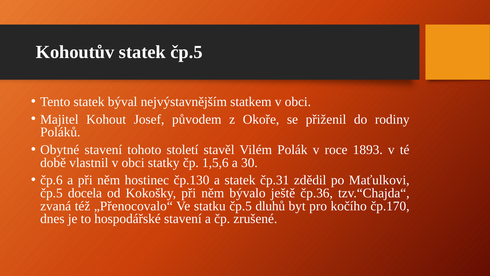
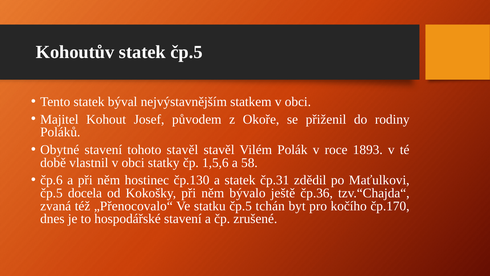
tohoto století: století -> stavěl
30: 30 -> 58
dluhů: dluhů -> tchán
